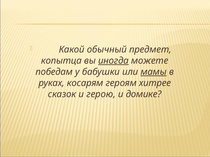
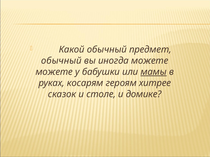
копытца at (61, 61): копытца -> обычный
иногда underline: present -> none
победам at (54, 72): победам -> можете
герою: герою -> столе
